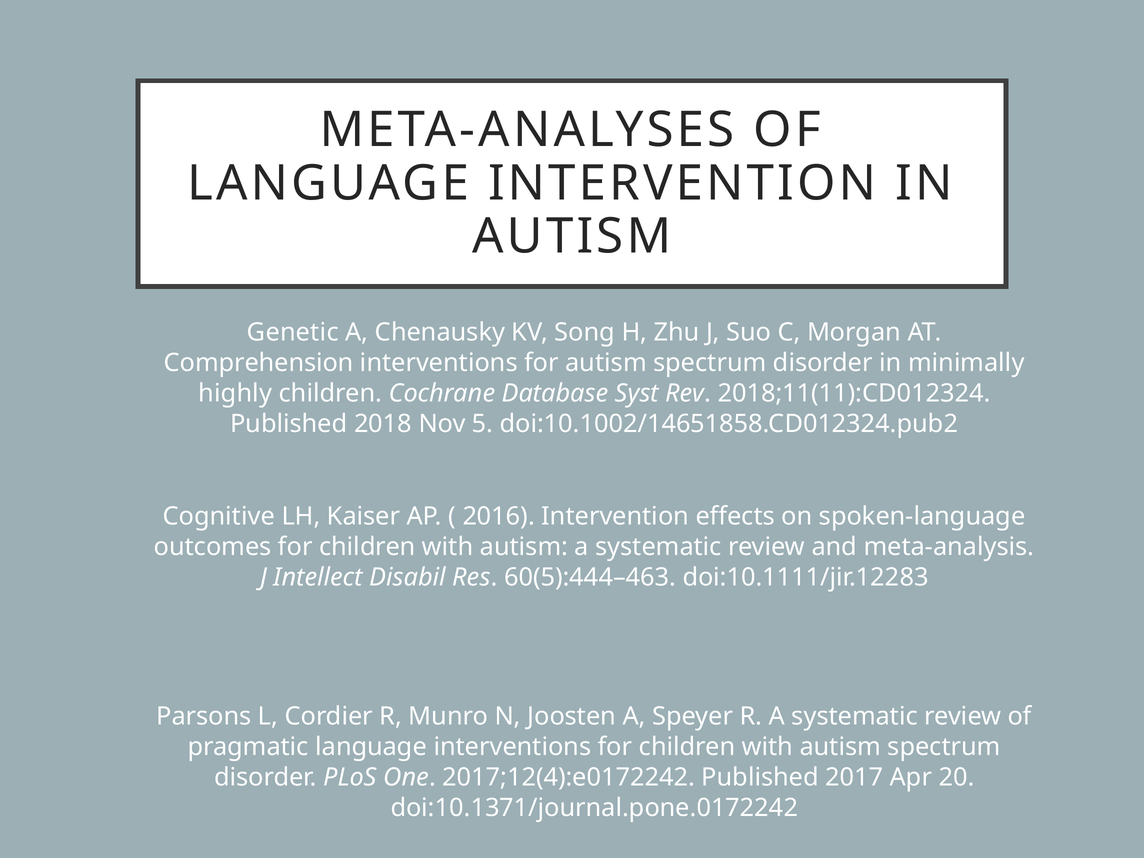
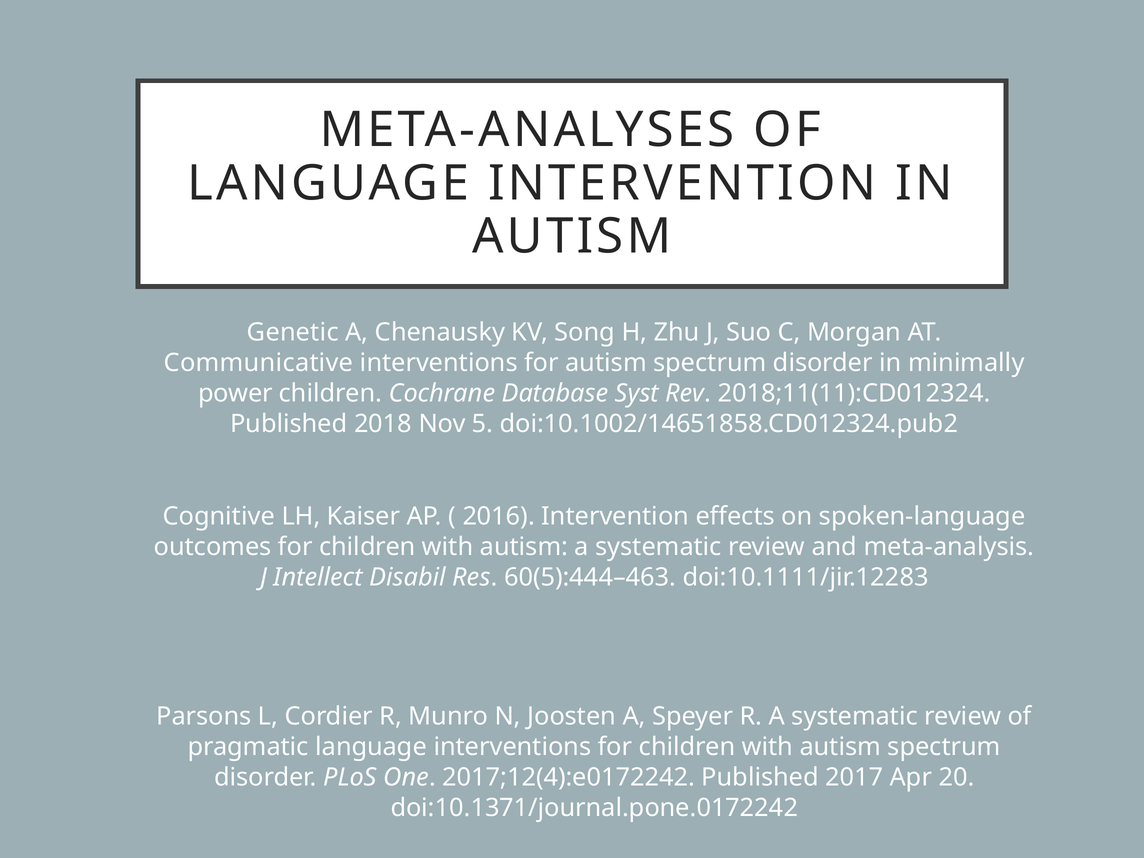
Comprehension: Comprehension -> Communicative
highly: highly -> power
